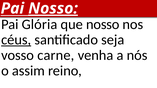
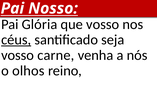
Nosso at (53, 8) underline: present -> none
que nosso: nosso -> vosso
assim: assim -> olhos
